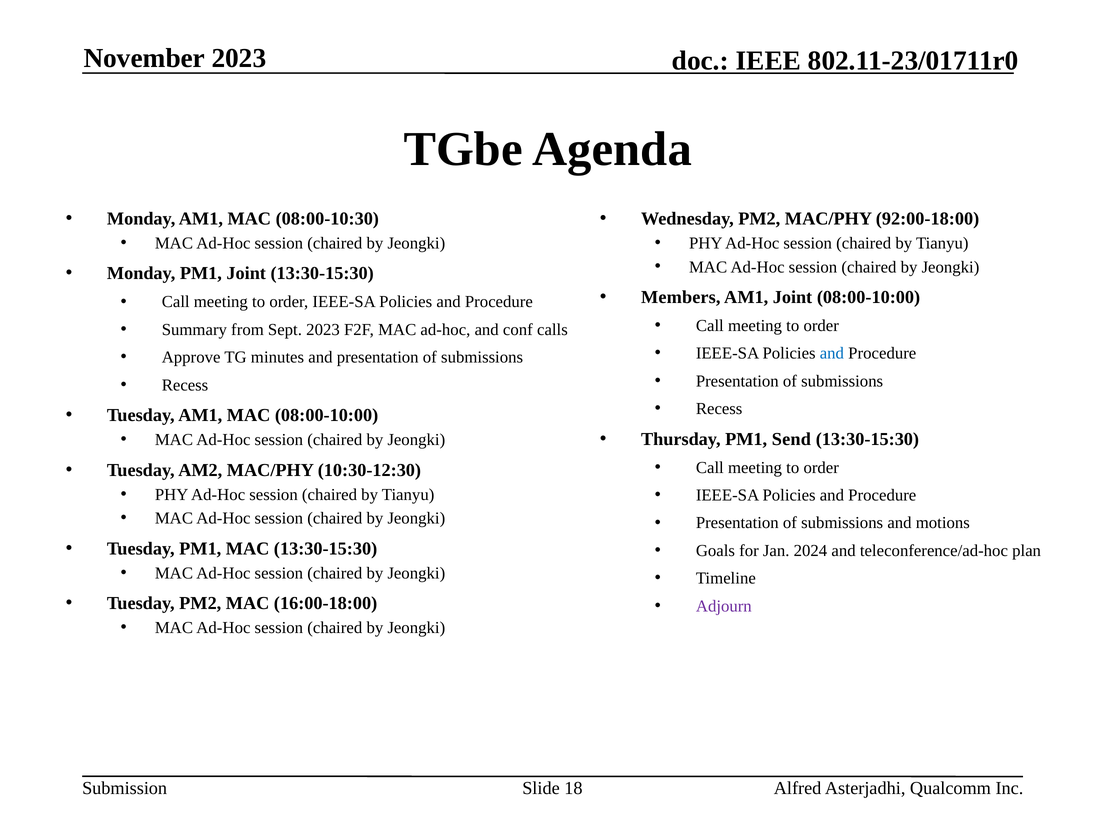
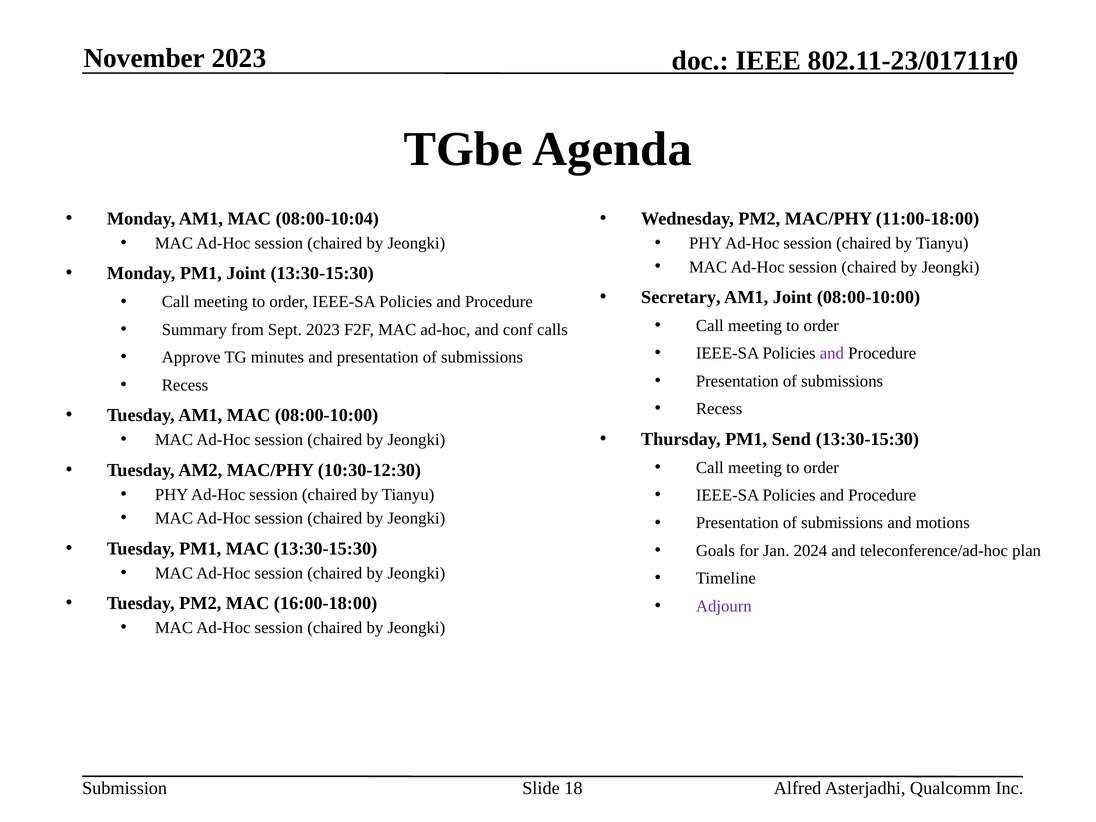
08:00-10:30: 08:00-10:30 -> 08:00-10:04
92:00-18:00: 92:00-18:00 -> 11:00-18:00
Members: Members -> Secretary
and at (832, 353) colour: blue -> purple
